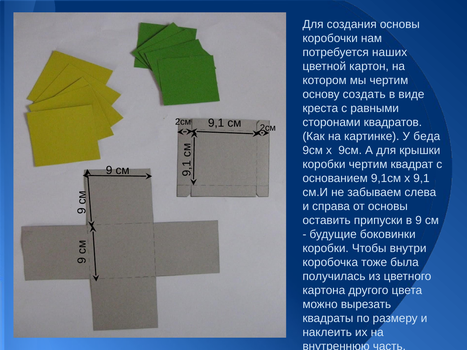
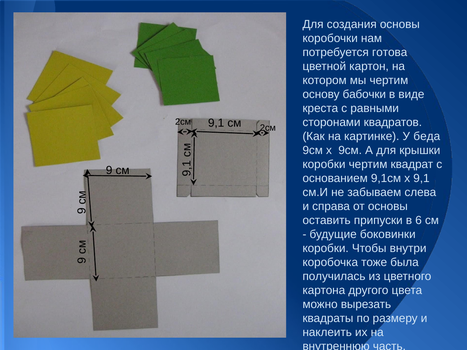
наших: наших -> готова
создать: создать -> бабочки
в 9: 9 -> 6
